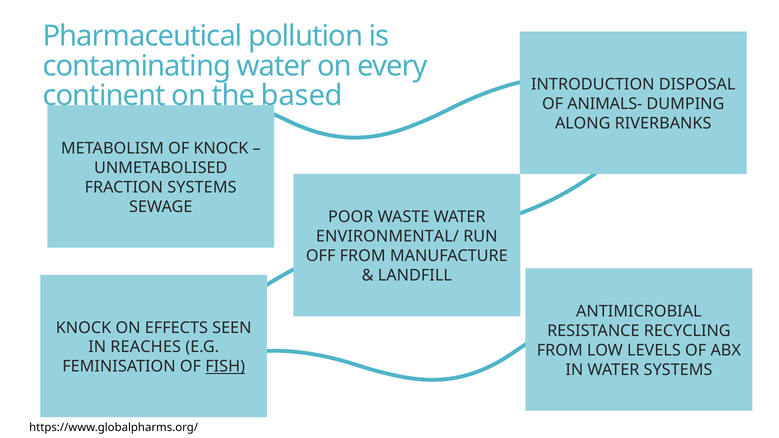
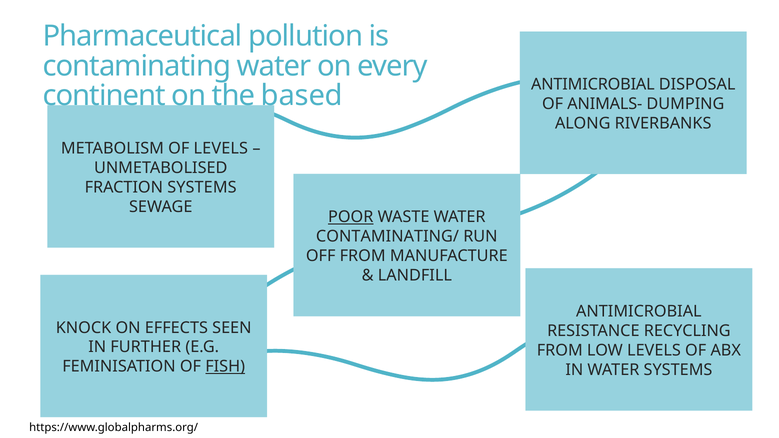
INTRODUCTION at (593, 84): INTRODUCTION -> ANTIMICROBIAL
OF KNOCK: KNOCK -> LEVELS
POOR underline: none -> present
ENVIRONMENTAL/: ENVIRONMENTAL/ -> CONTAMINATING/
REACHES: REACHES -> FURTHER
